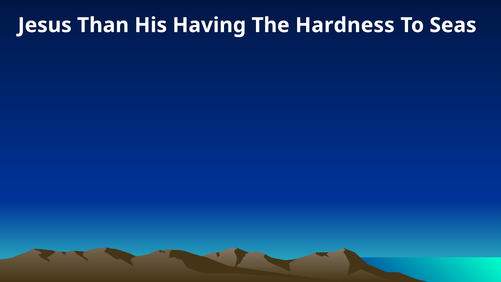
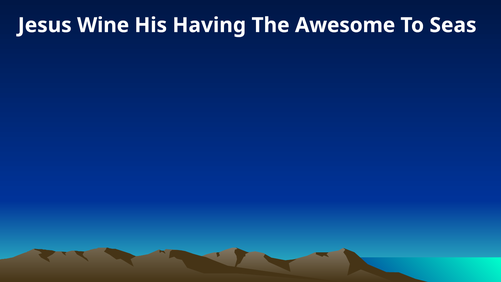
Than: Than -> Wine
Hardness: Hardness -> Awesome
